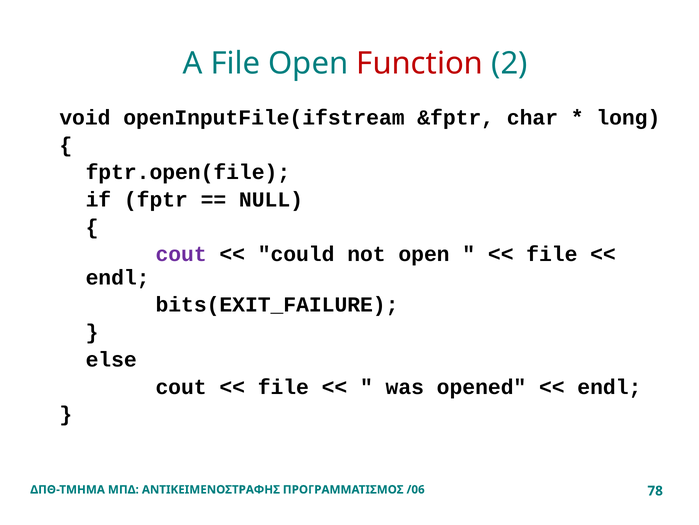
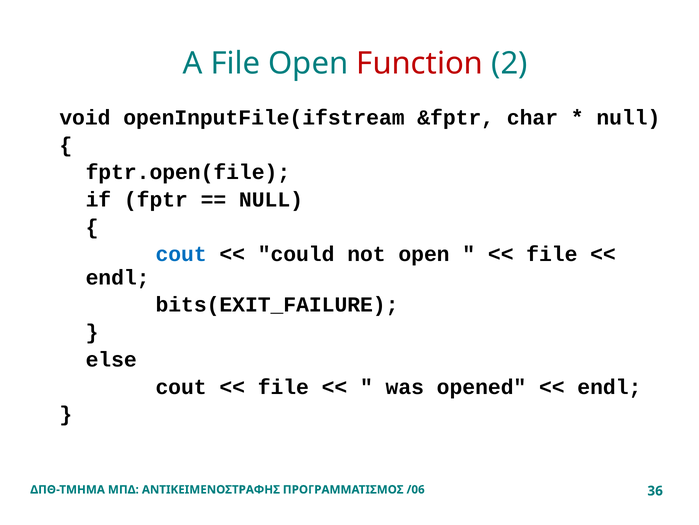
long at (628, 117): long -> null
cout at (181, 254) colour: purple -> blue
78: 78 -> 36
